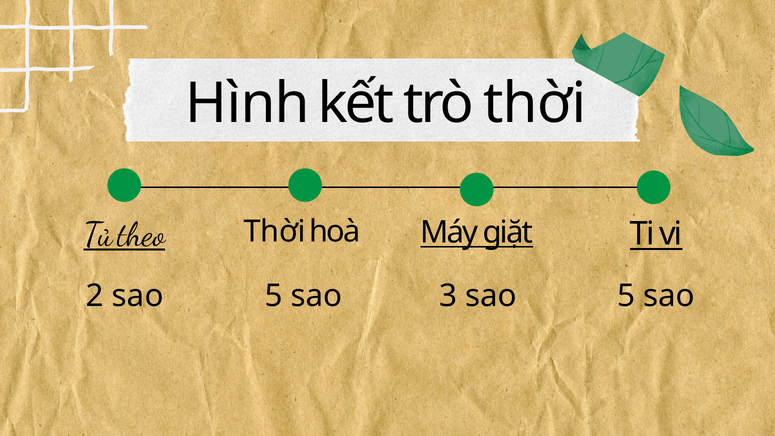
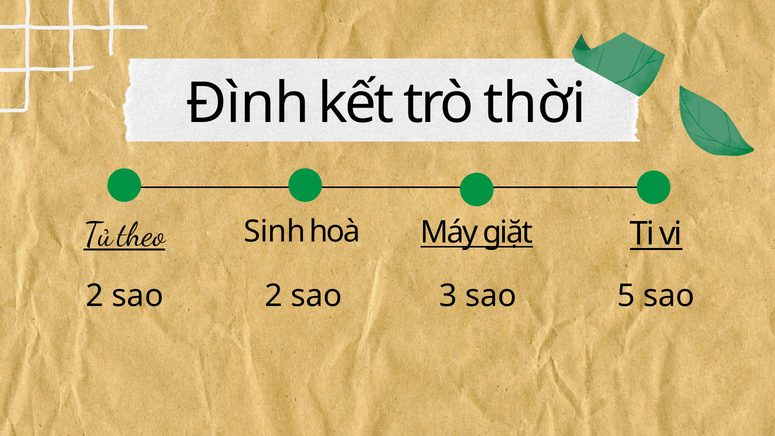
Hình: Hình -> Đình
Thời at (275, 232): Thời -> Sinh
2 sao 5: 5 -> 2
